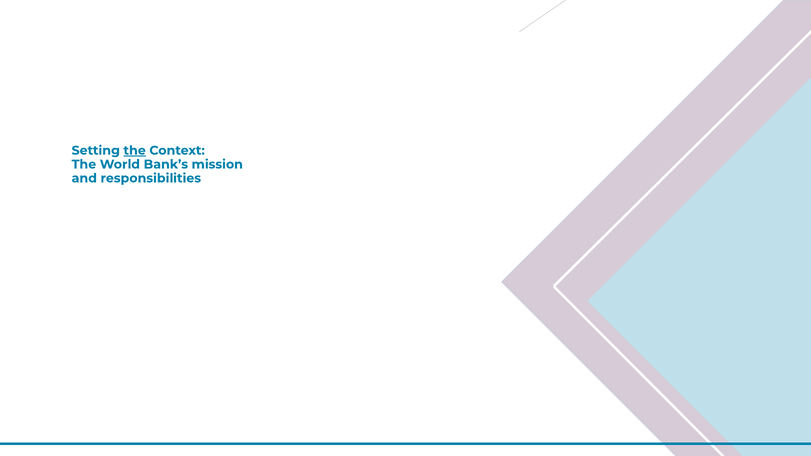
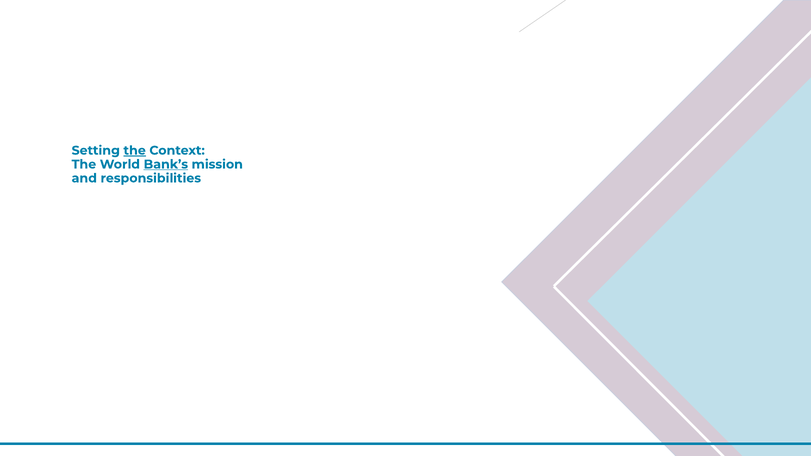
Bank’s underline: none -> present
